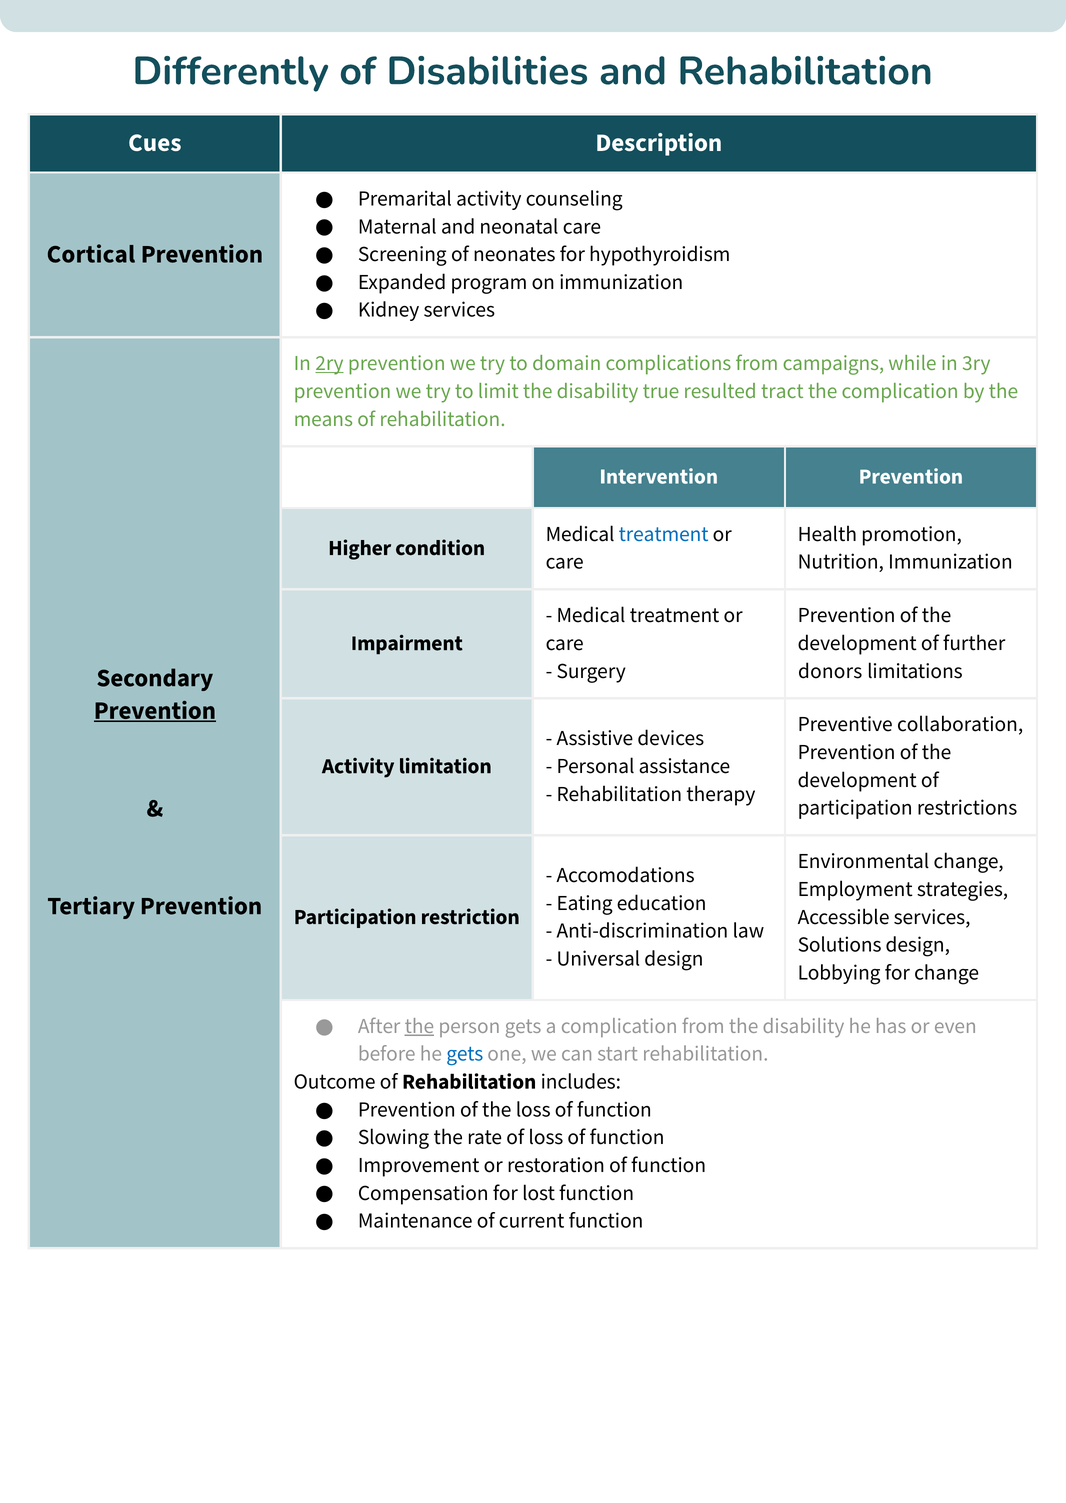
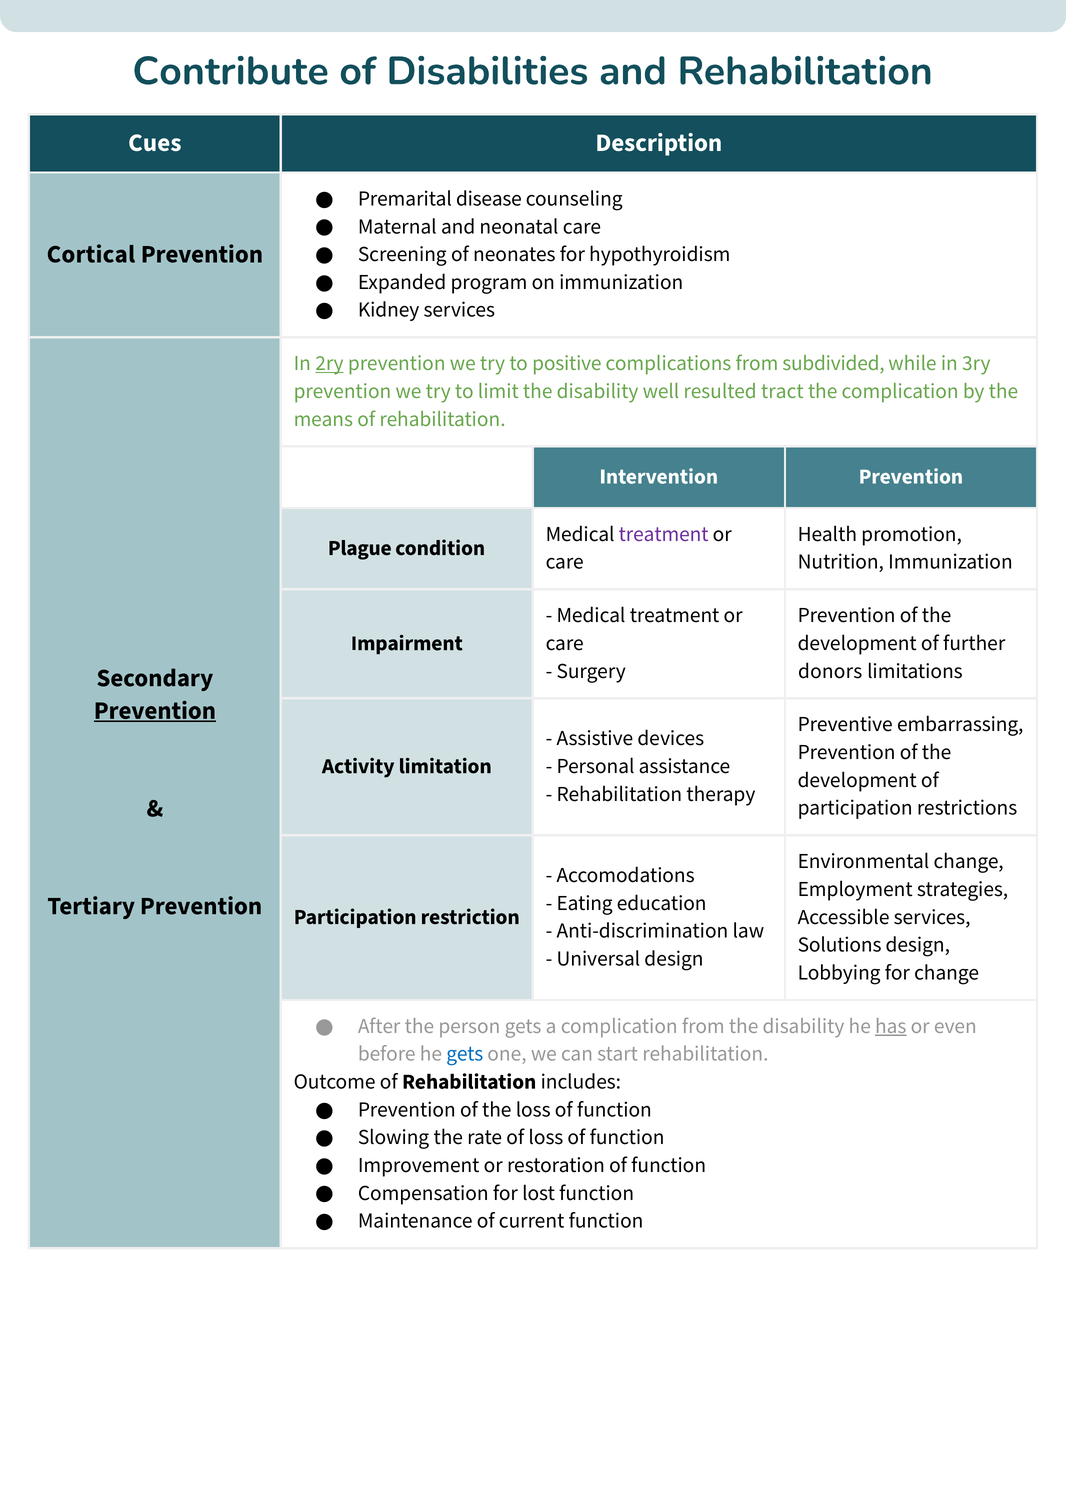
Differently: Differently -> Contribute
Premarital activity: activity -> disease
domain: domain -> positive
campaigns: campaigns -> subdivided
true: true -> well
treatment at (664, 534) colour: blue -> purple
Higher: Higher -> Plague
collaboration: collaboration -> embarrassing
the at (419, 1026) underline: present -> none
has underline: none -> present
